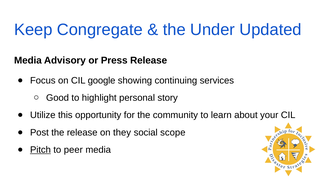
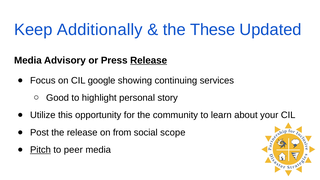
Congregate: Congregate -> Additionally
Under: Under -> These
Release at (149, 60) underline: none -> present
they: they -> from
